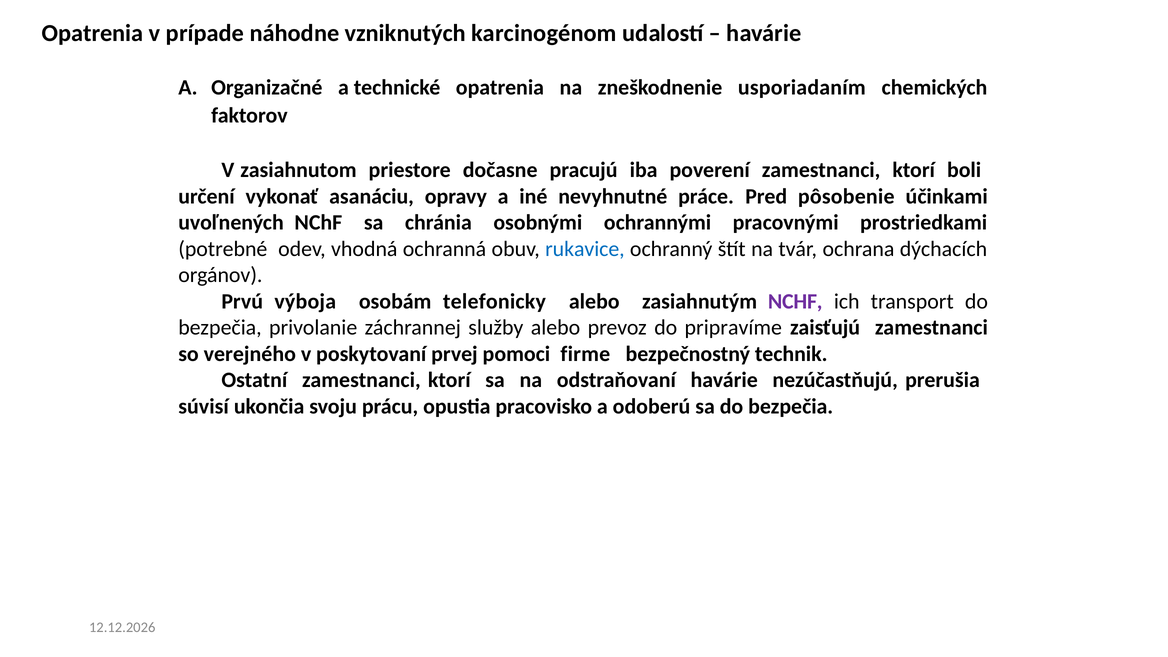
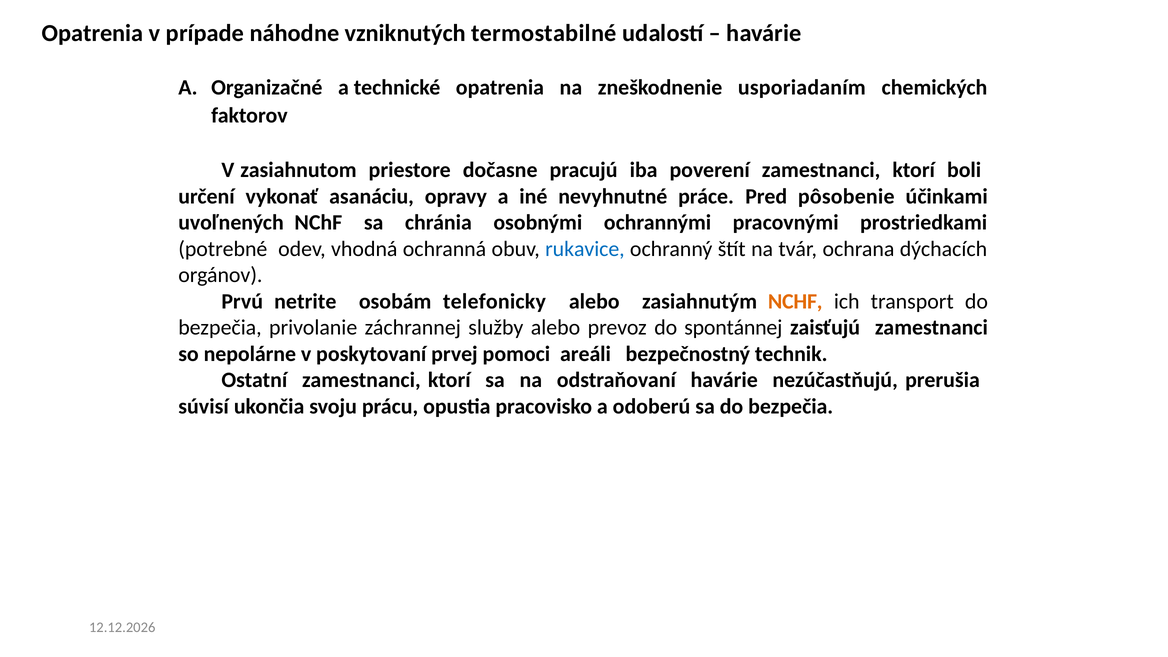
karcinogénom: karcinogénom -> termostabilné
výboja: výboja -> netrite
NCHF at (795, 301) colour: purple -> orange
pripravíme: pripravíme -> spontánnej
verejného: verejného -> nepolárne
firme: firme -> areáli
